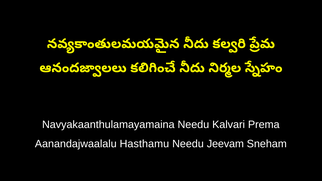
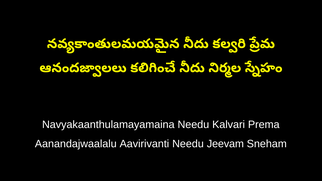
Hasthamu: Hasthamu -> Aavirivanti
